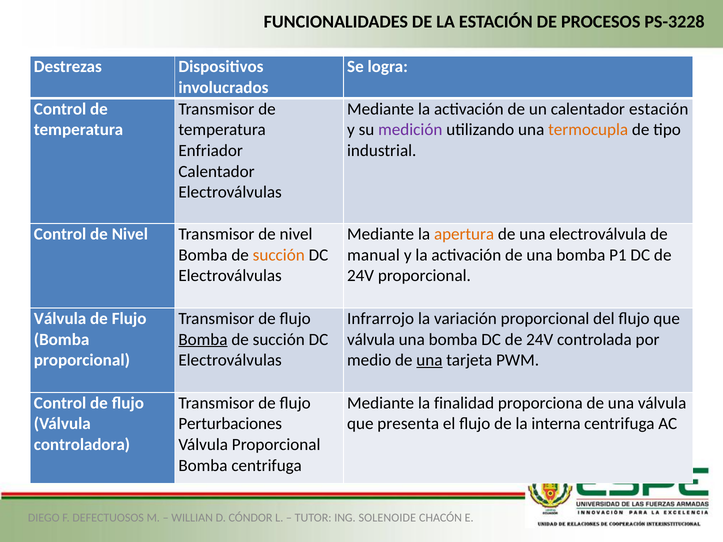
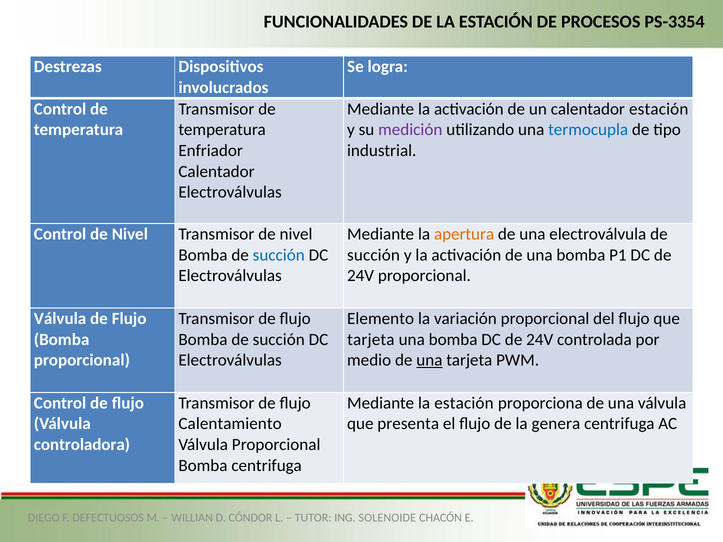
PS-3228: PS-3228 -> PS-3354
termocupla colour: orange -> blue
succión at (279, 255) colour: orange -> blue
manual at (373, 255): manual -> succión
Infrarrojo: Infrarrojo -> Elemento
Bomba at (203, 340) underline: present -> none
válvula at (371, 340): válvula -> tarjeta
Mediante la finalidad: finalidad -> estación
Perturbaciones: Perturbaciones -> Calentamiento
interna: interna -> genera
